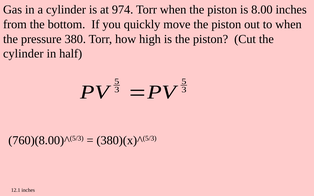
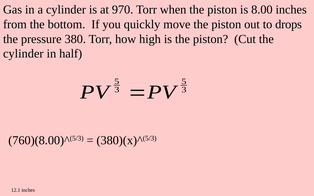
974: 974 -> 970
to when: when -> drops
